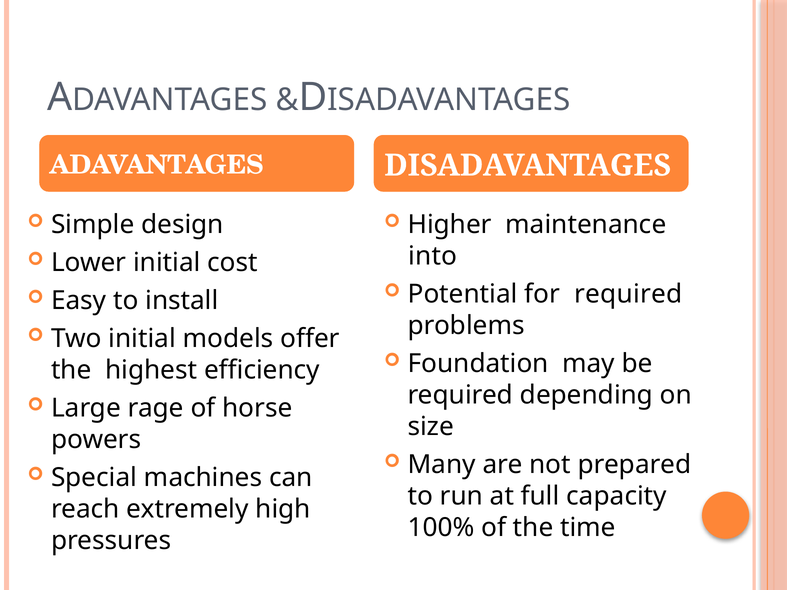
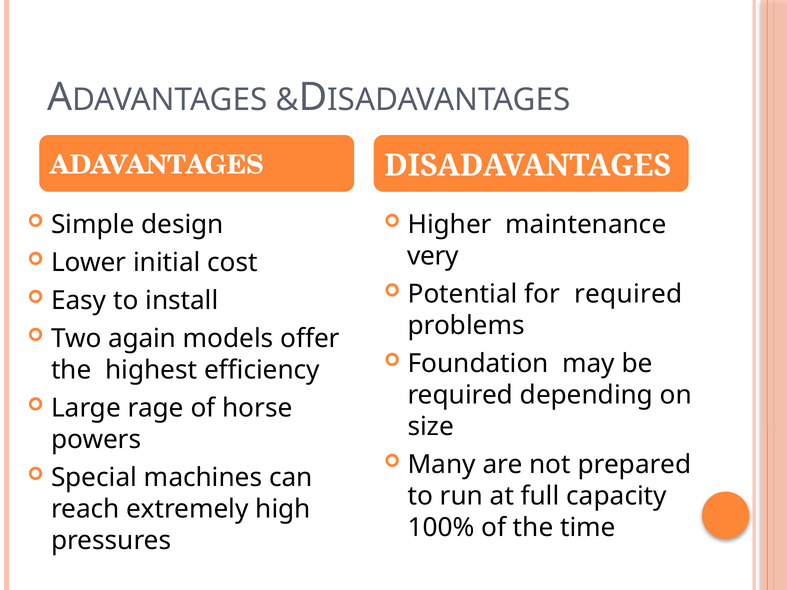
into: into -> very
Two initial: initial -> again
